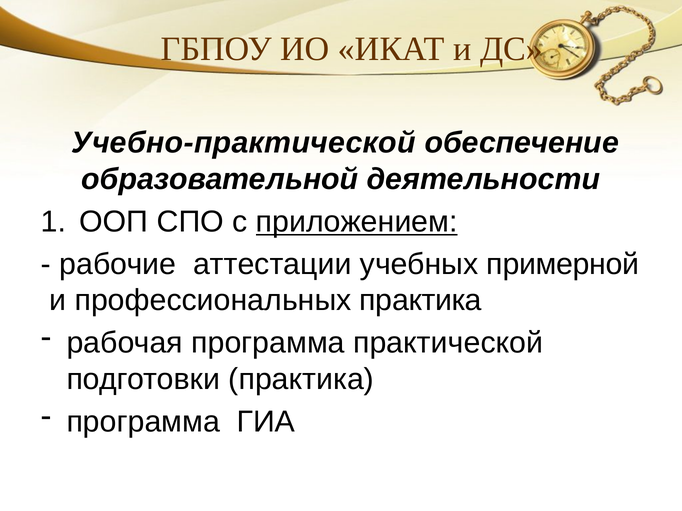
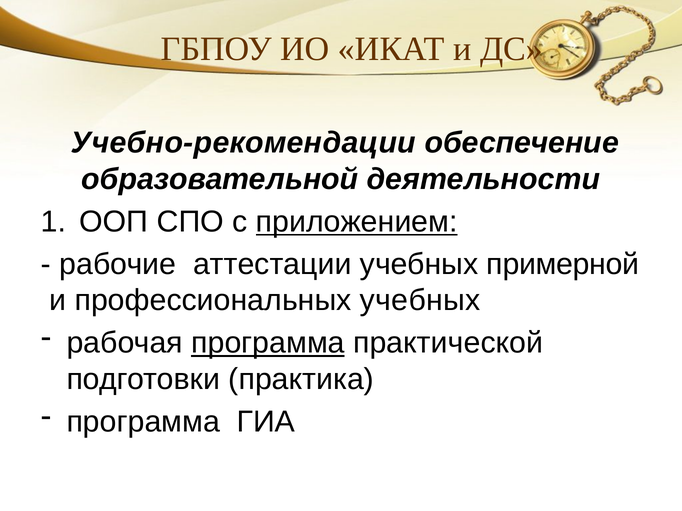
Учебно-практической: Учебно-практической -> Учебно-рекомендации
профессиональных практика: практика -> учебных
программа at (268, 343) underline: none -> present
